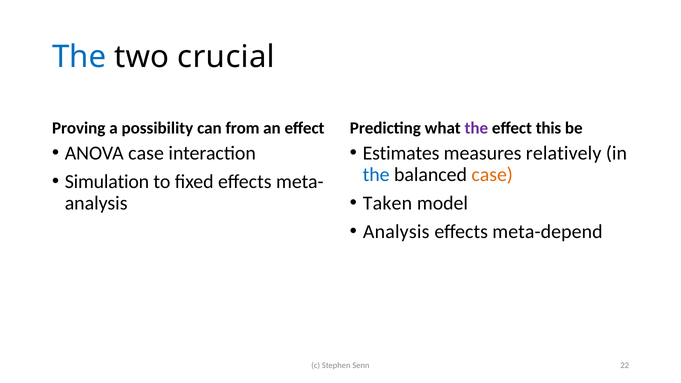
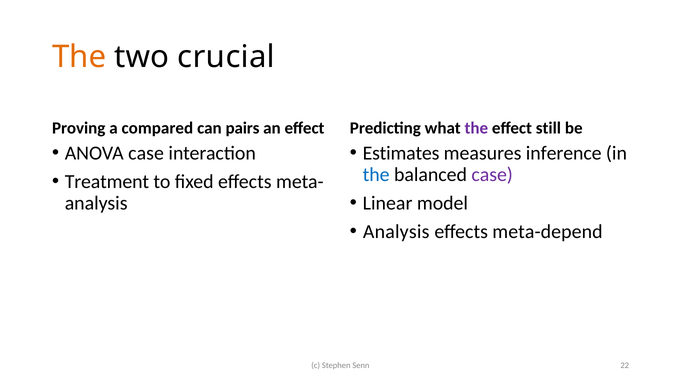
The at (79, 57) colour: blue -> orange
possibility: possibility -> compared
from: from -> pairs
this: this -> still
relatively: relatively -> inference
case at (492, 175) colour: orange -> purple
Simulation: Simulation -> Treatment
Taken: Taken -> Linear
